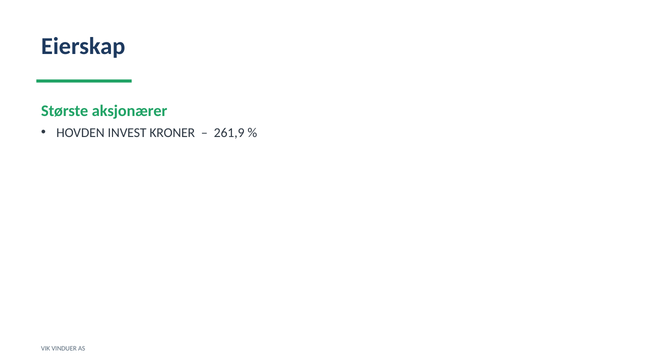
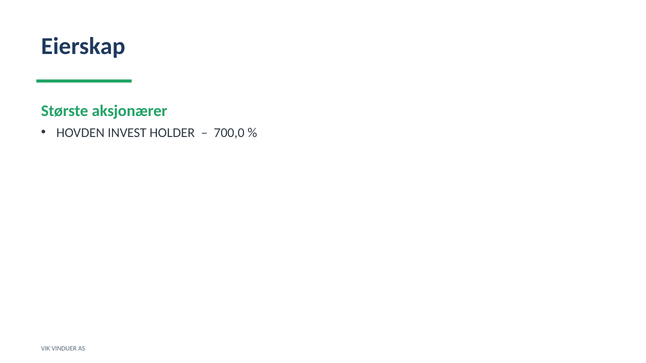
KRONER: KRONER -> HOLDER
261,9: 261,9 -> 700,0
